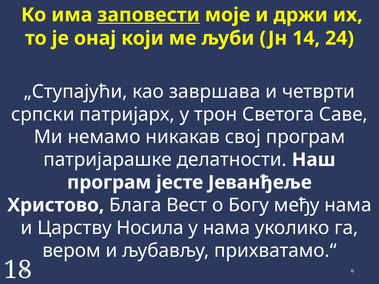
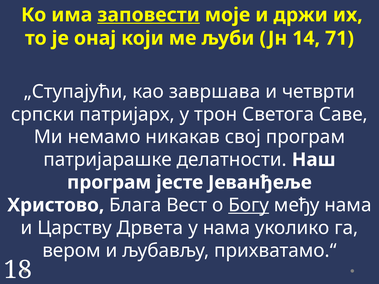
24: 24 -> 71
Богу underline: none -> present
Носила: Носила -> Дрвета
